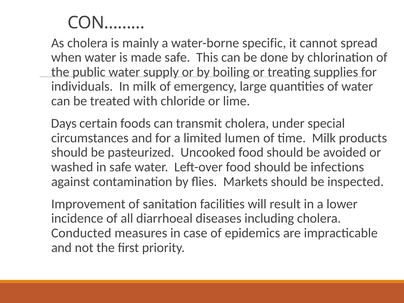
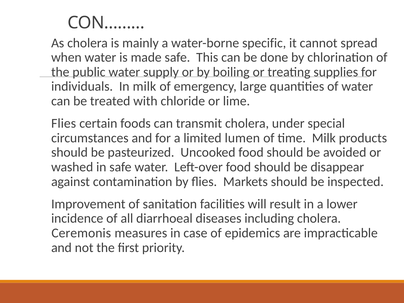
Days at (64, 123): Days -> Flies
infections: infections -> disappear
Conducted: Conducted -> Ceremonis
